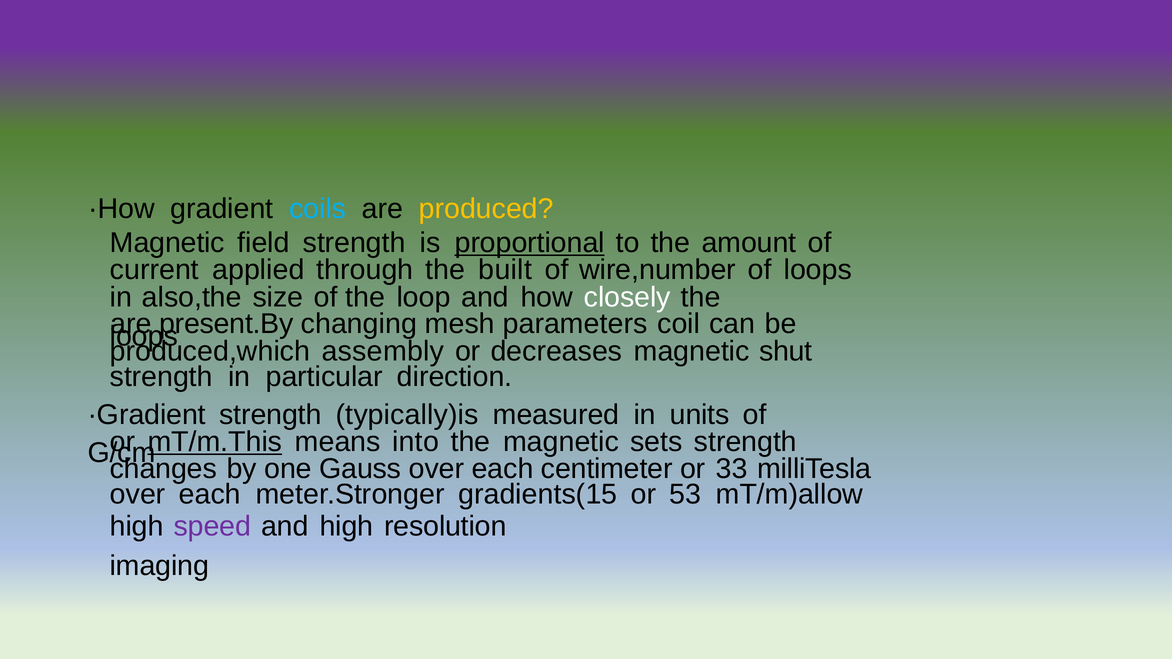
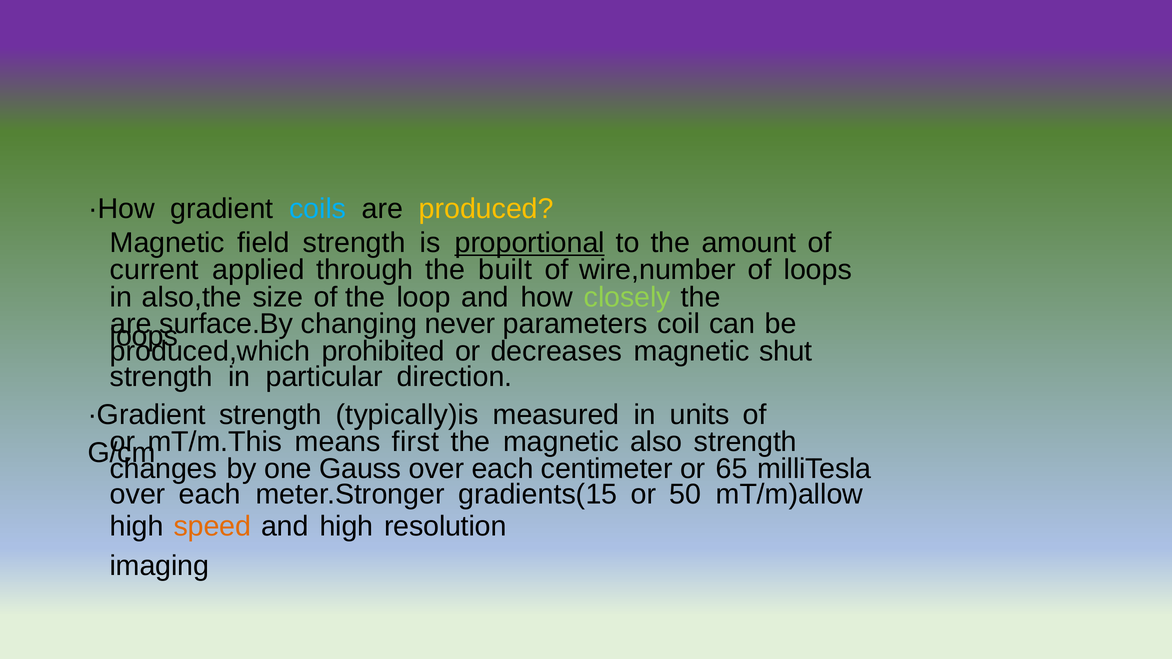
closely colour: white -> light green
present.By: present.By -> surface.By
mesh: mesh -> never
assembly: assembly -> prohibited
mT/m.This underline: present -> none
into: into -> first
sets: sets -> also
33: 33 -> 65
53: 53 -> 50
speed colour: purple -> orange
